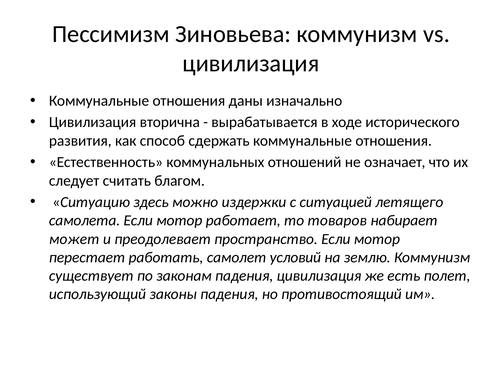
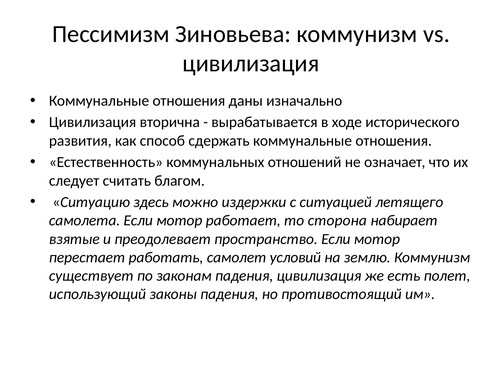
товаров: товаров -> сторона
может: может -> взятые
